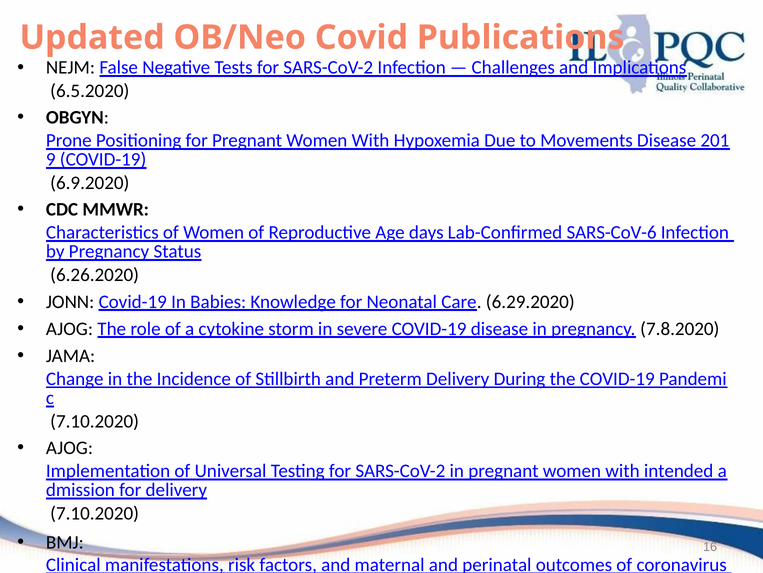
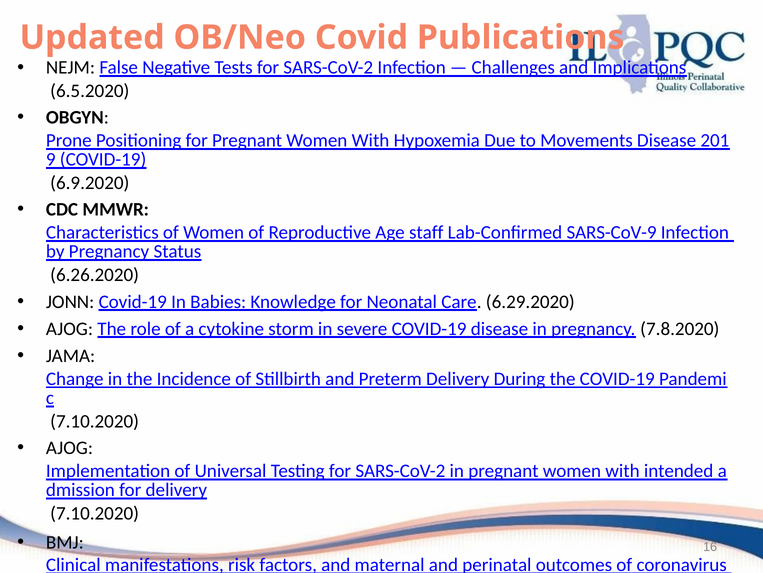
days: days -> staff
SARS-CoV-6: SARS-CoV-6 -> SARS-CoV-9
